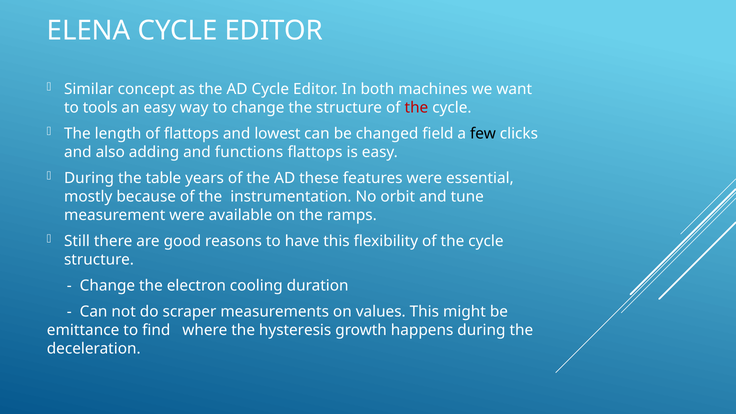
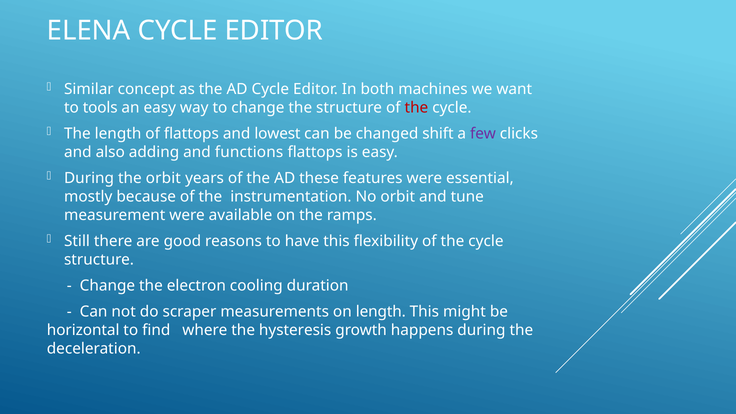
field: field -> shift
few colour: black -> purple
the table: table -> orbit
on values: values -> length
emittance: emittance -> horizontal
